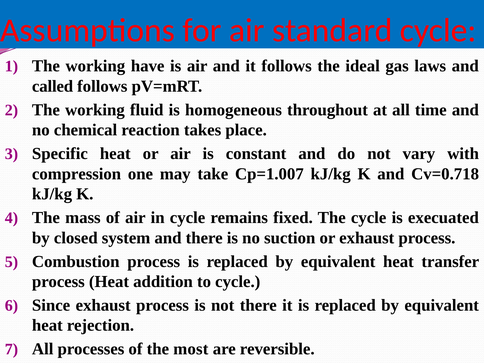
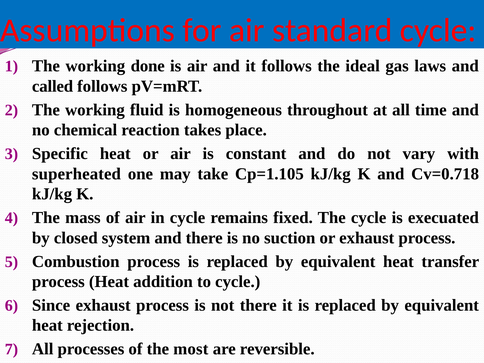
have: have -> done
compression: compression -> superheated
Cp=1.007: Cp=1.007 -> Cp=1.105
